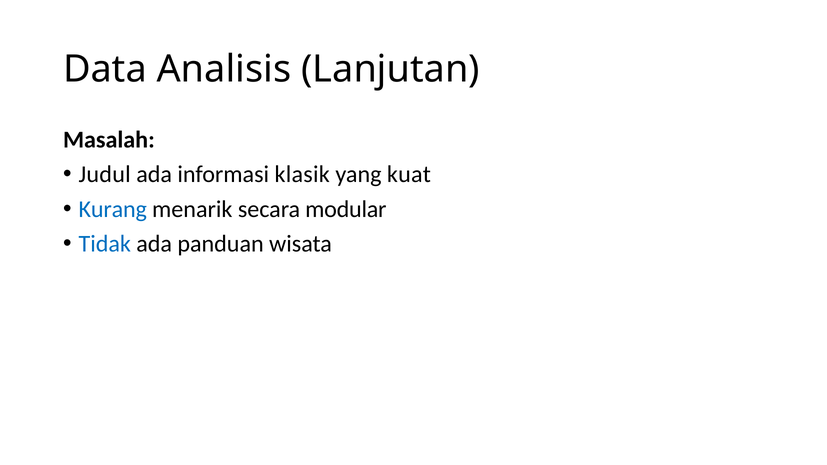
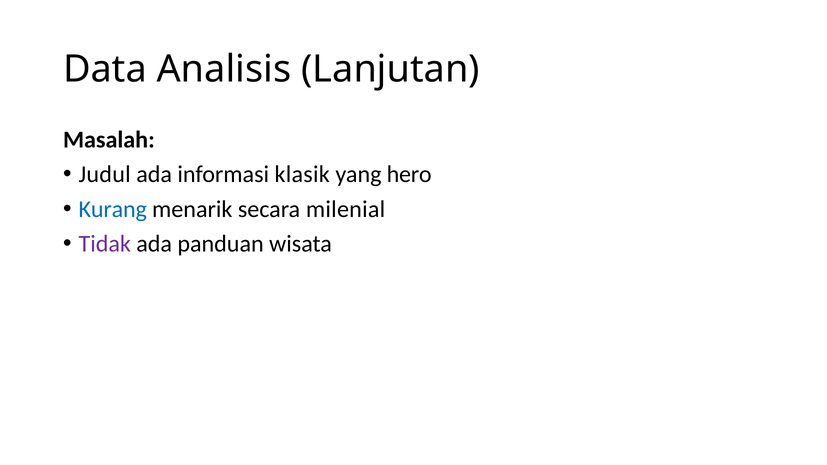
kuat: kuat -> hero
modular: modular -> milenial
Tidak colour: blue -> purple
